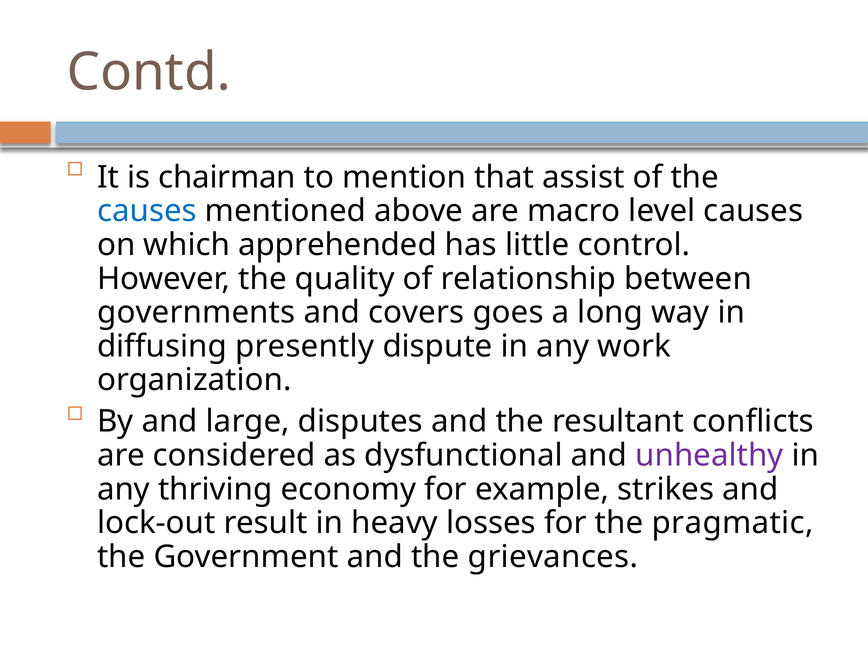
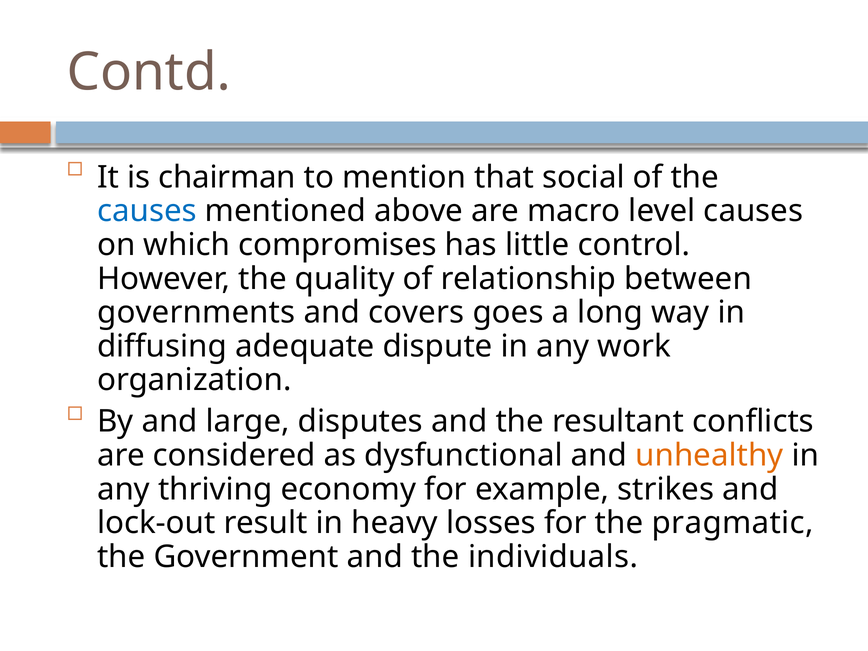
assist: assist -> social
apprehended: apprehended -> compromises
presently: presently -> adequate
unhealthy colour: purple -> orange
grievances: grievances -> individuals
